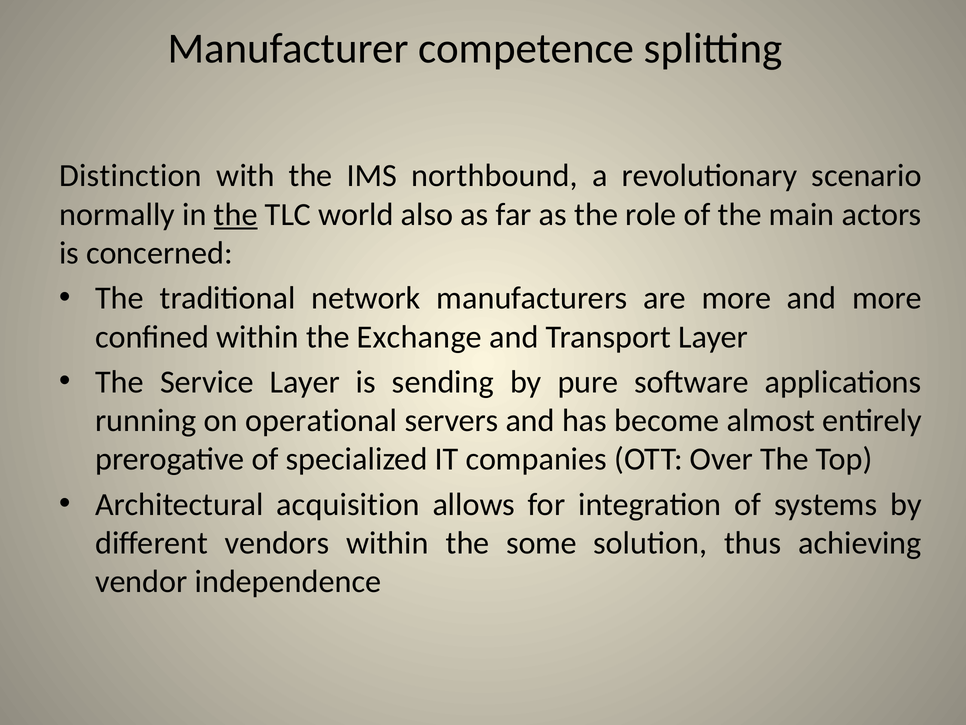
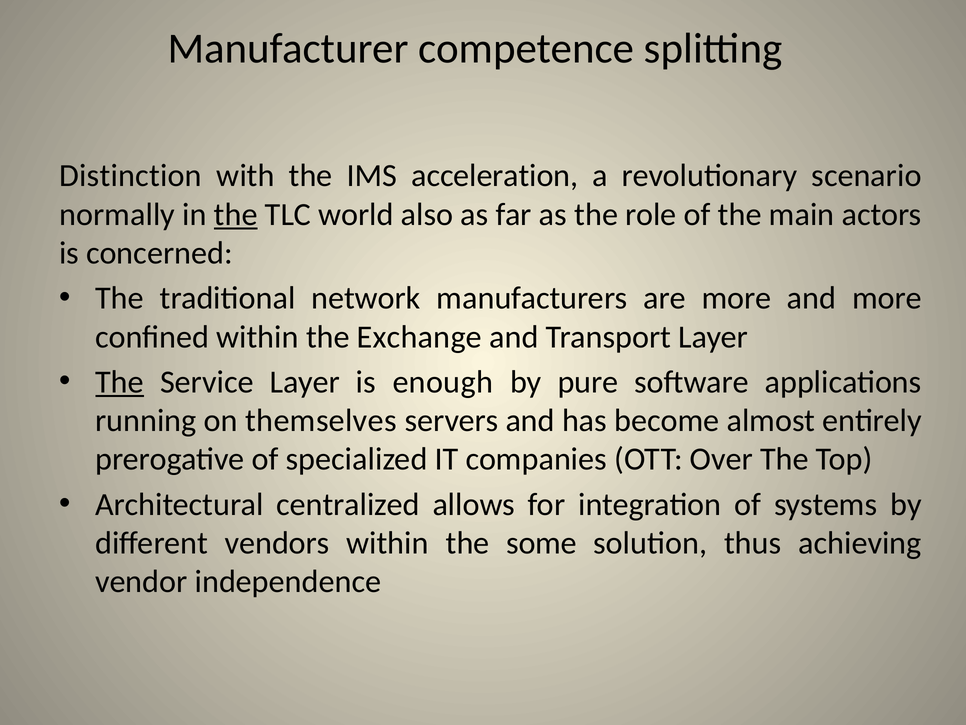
northbound: northbound -> acceleration
The at (120, 382) underline: none -> present
sending: sending -> enough
operational: operational -> themselves
acquisition: acquisition -> centralized
